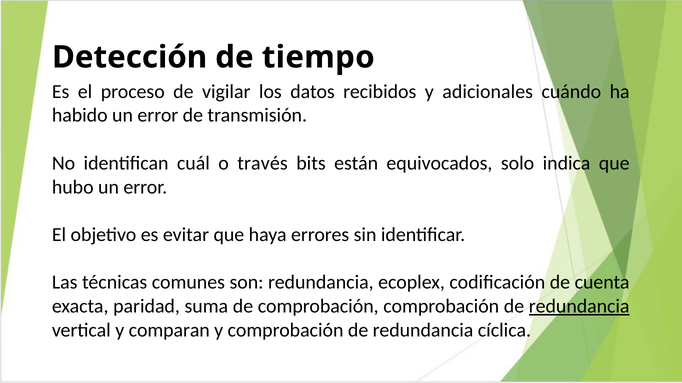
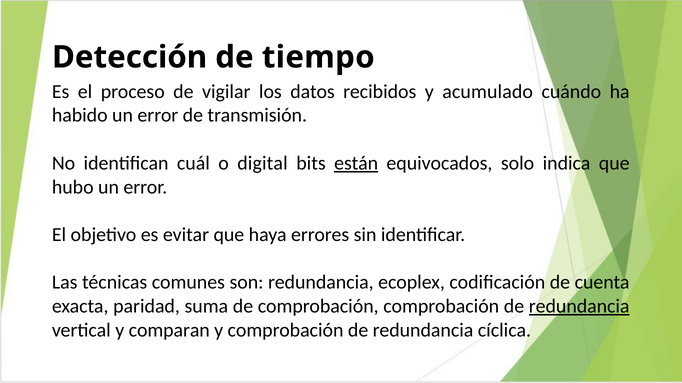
adicionales: adicionales -> acumulado
través: través -> digital
están underline: none -> present
